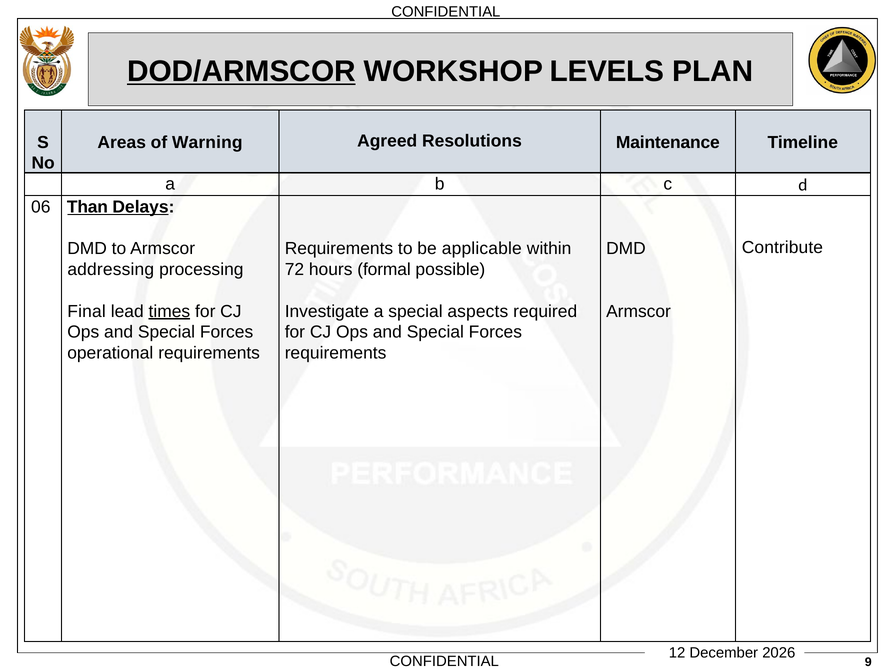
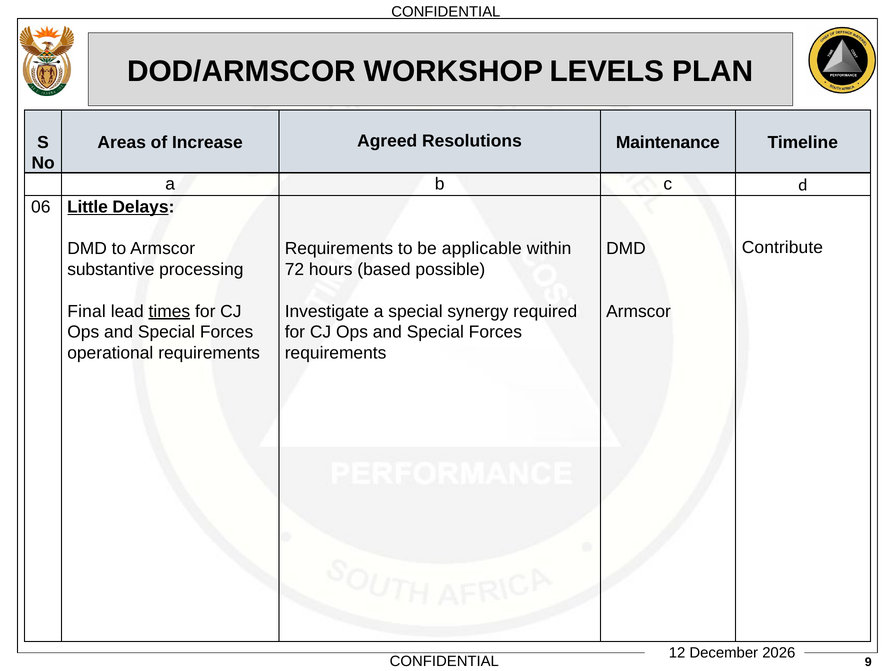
DOD/ARMSCOR underline: present -> none
Warning: Warning -> Increase
Than: Than -> Little
addressing: addressing -> substantive
formal: formal -> based
aspects: aspects -> synergy
